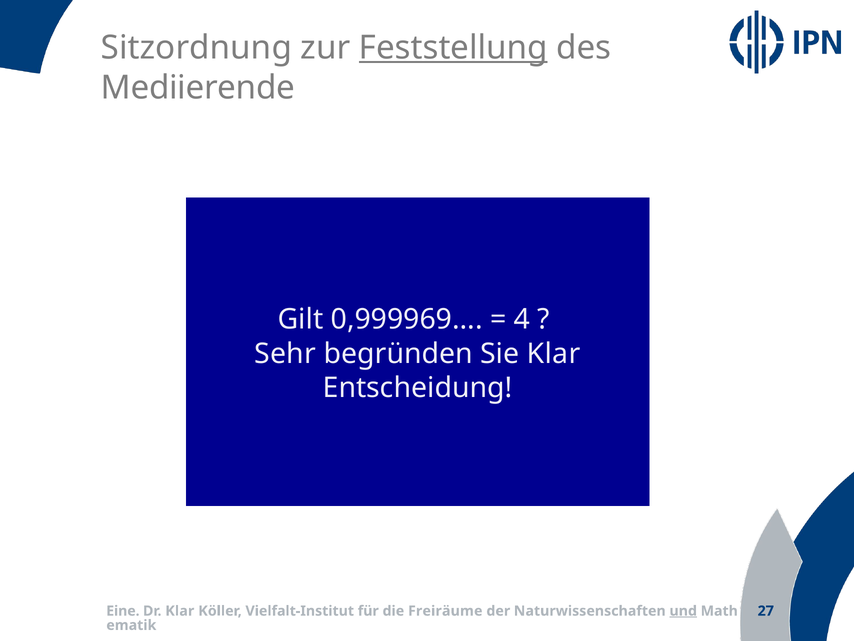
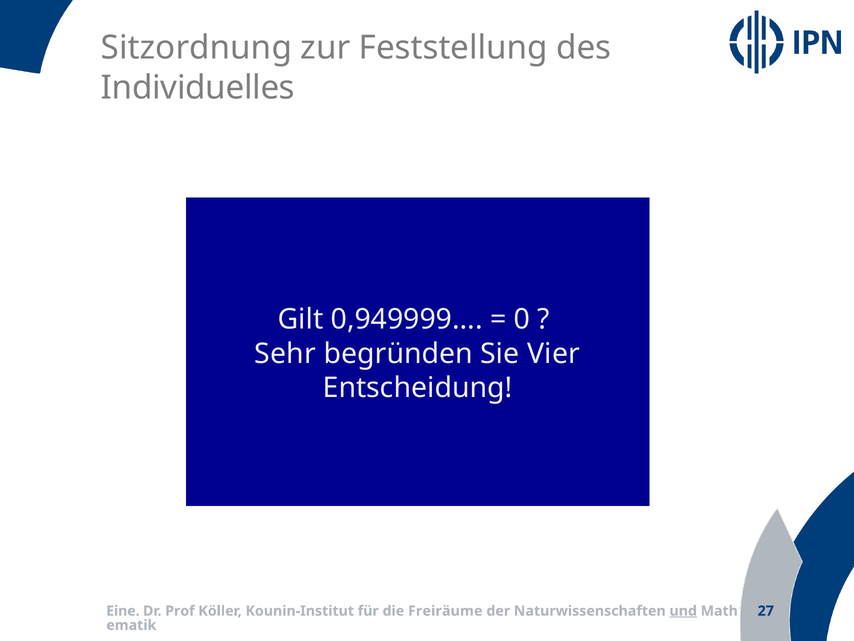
Feststellung underline: present -> none
Mediierende: Mediierende -> Individuelles
0,999969: 0,999969 -> 0,949999
4: 4 -> 0
Sie Klar: Klar -> Vier
Dr Klar: Klar -> Prof
Vielfalt-Institut: Vielfalt-Institut -> Kounin-Institut
